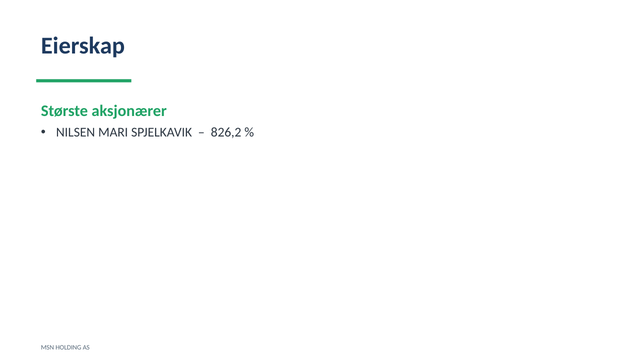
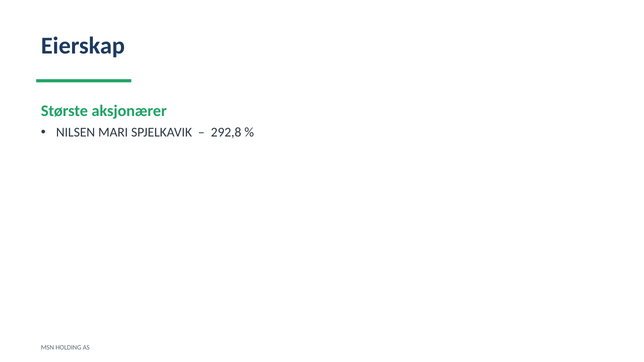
826,2: 826,2 -> 292,8
